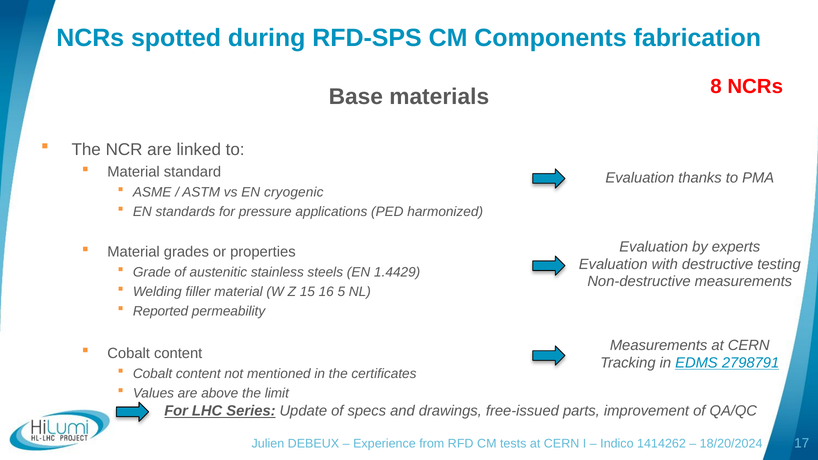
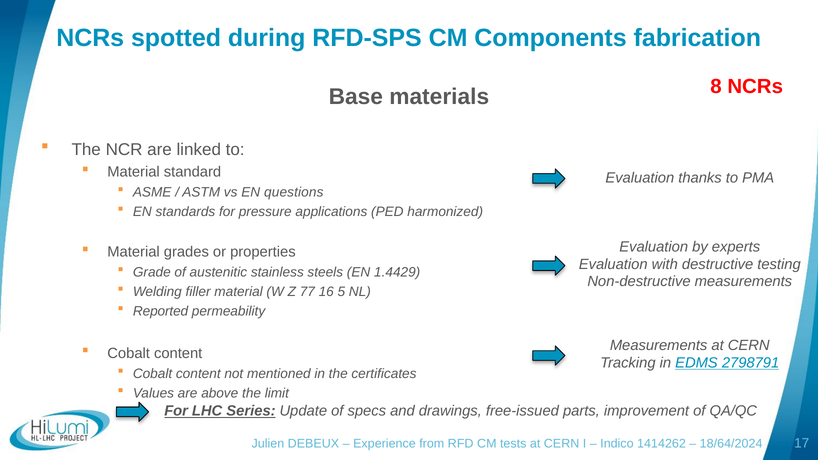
cryogenic: cryogenic -> questions
15: 15 -> 77
18/20/2024: 18/20/2024 -> 18/64/2024
